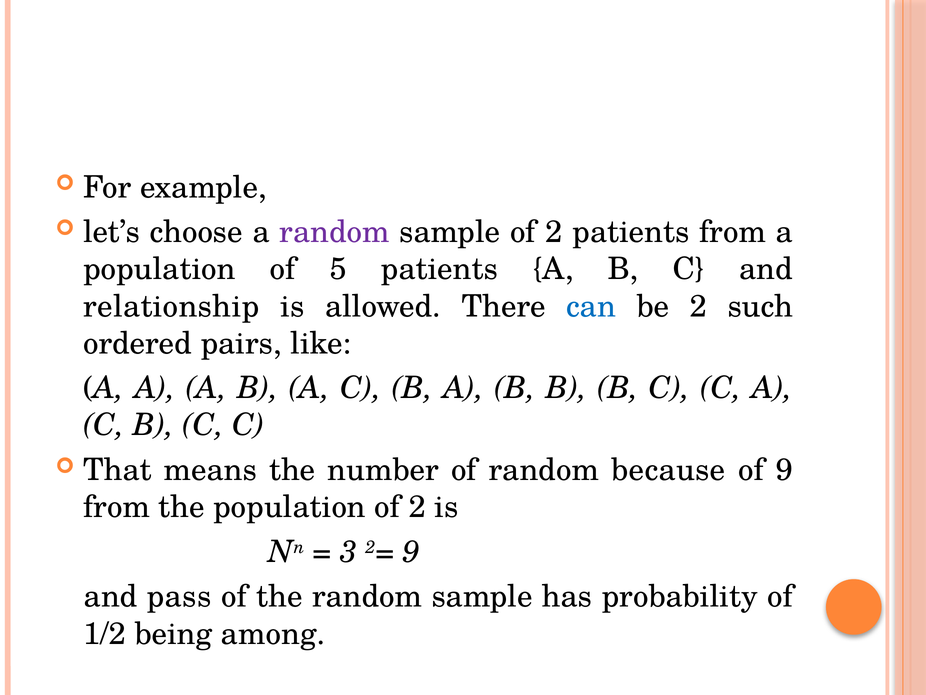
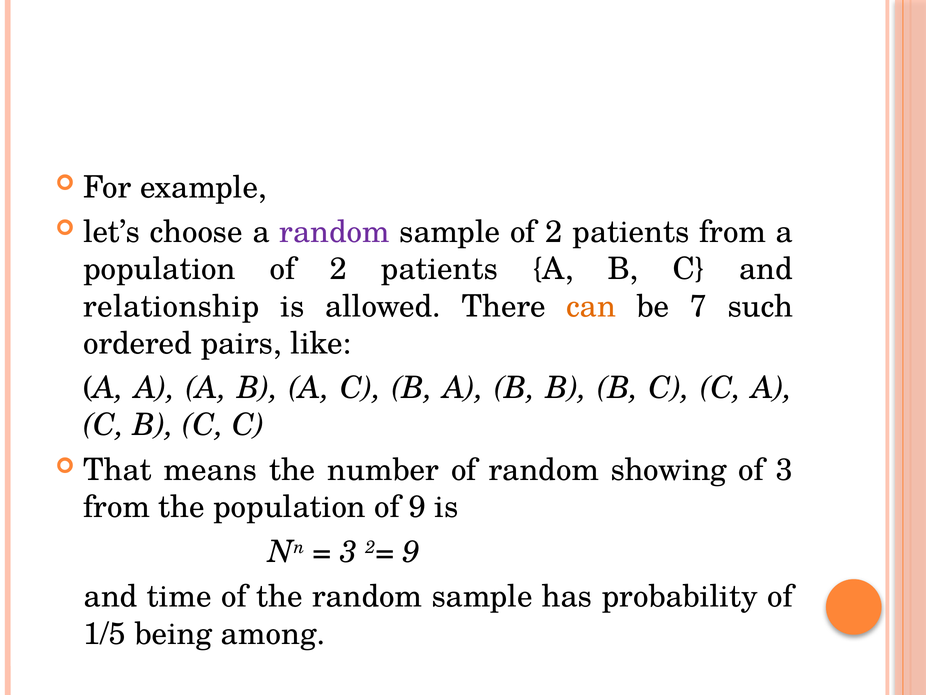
population of 5: 5 -> 2
can colour: blue -> orange
be 2: 2 -> 7
because: because -> showing
of 9: 9 -> 3
population of 2: 2 -> 9
pass: pass -> time
1/2: 1/2 -> 1/5
